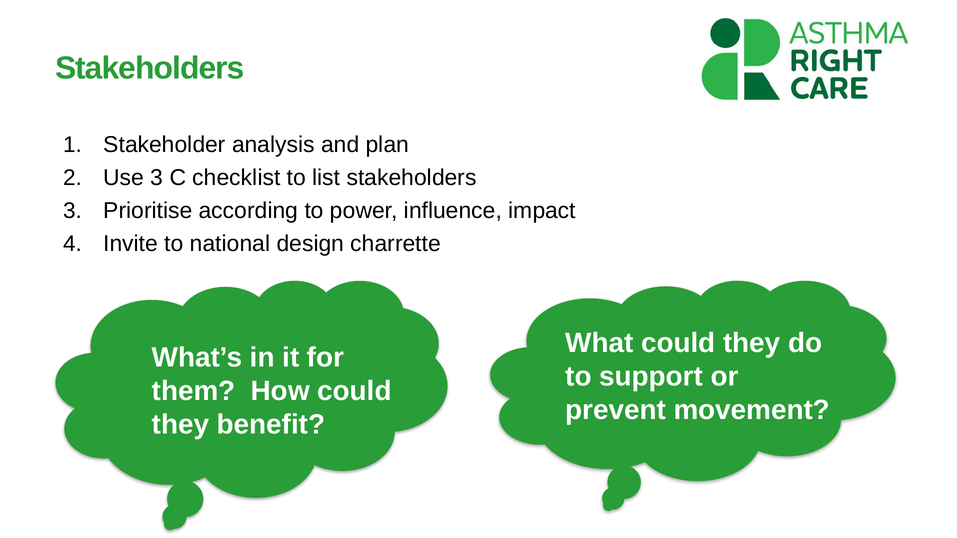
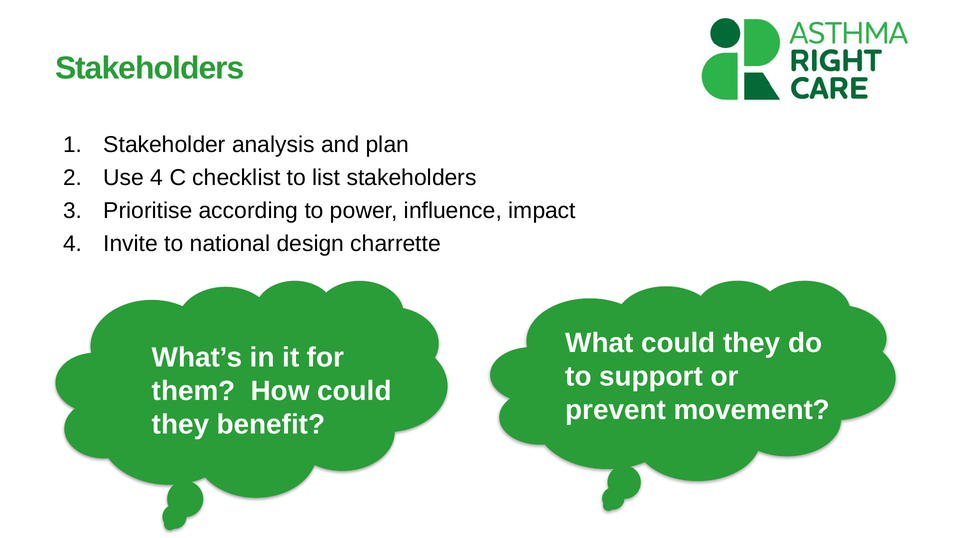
Use 3: 3 -> 4
